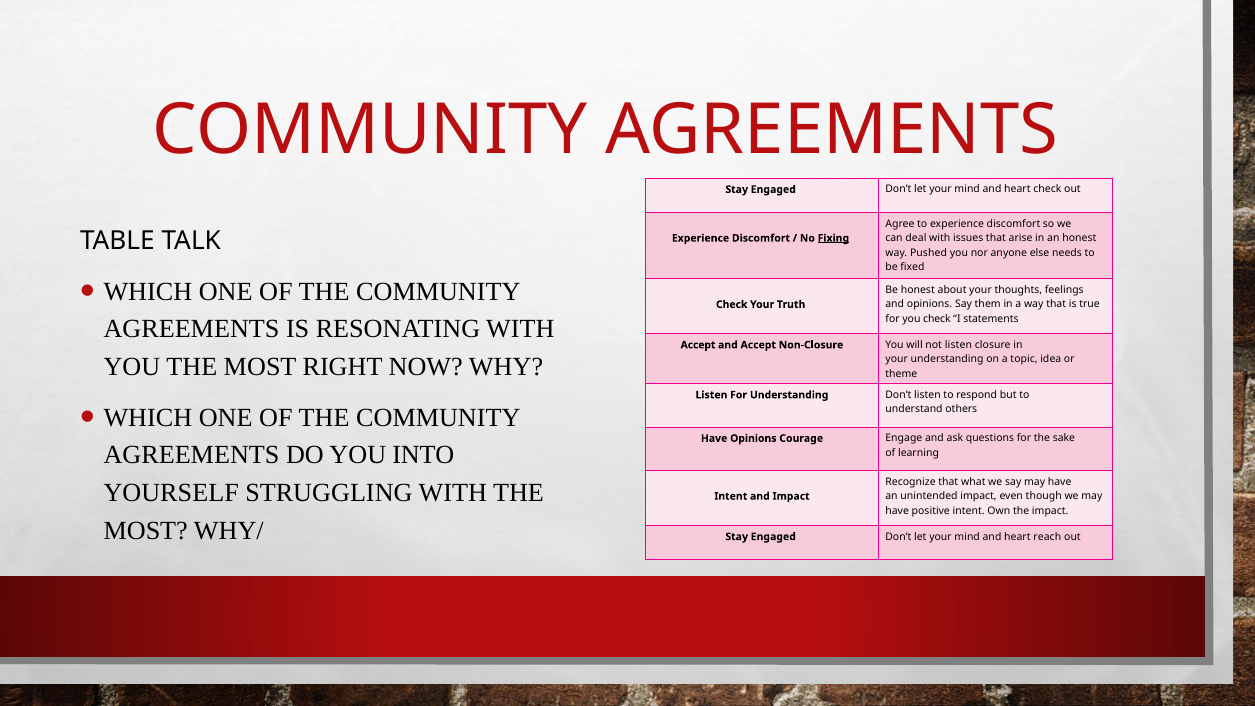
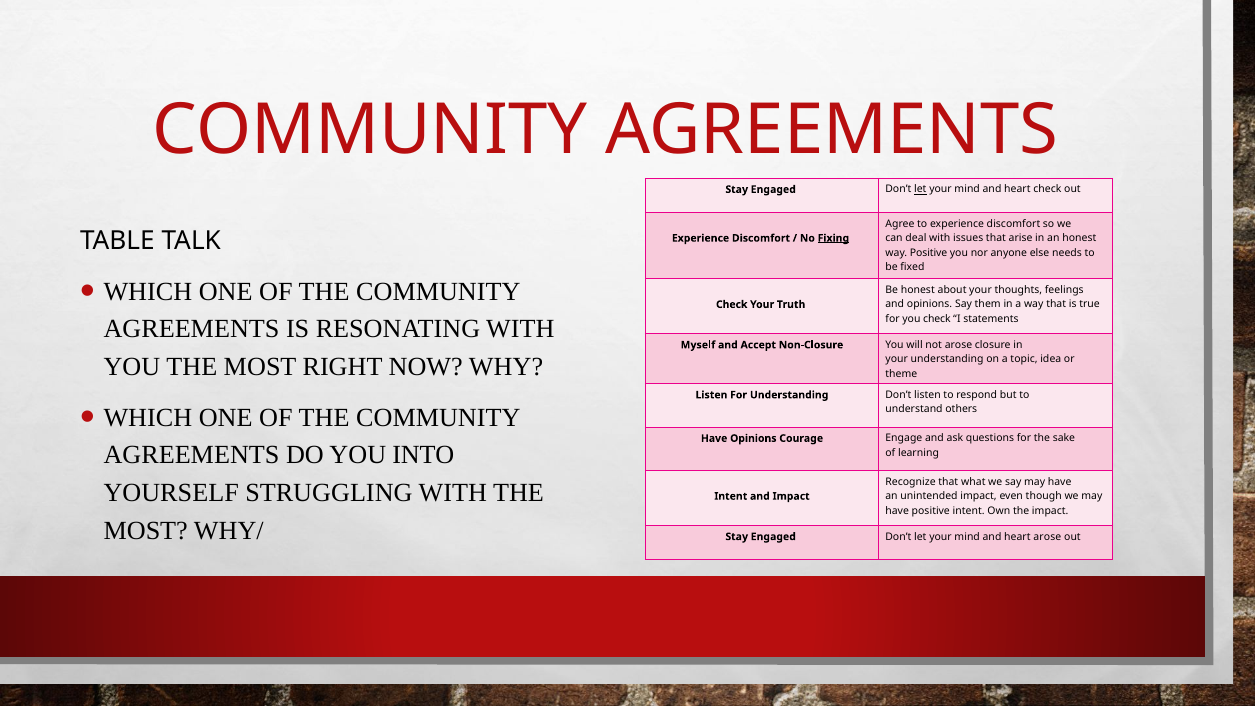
let at (920, 189) underline: none -> present
way Pushed: Pushed -> Positive
Accept at (698, 345): Accept -> Myself
not listen: listen -> arose
heart reach: reach -> arose
